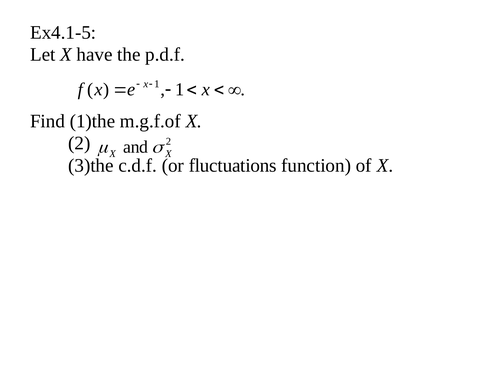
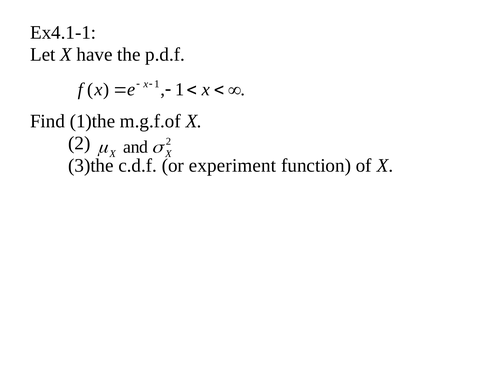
Ex4.1-5: Ex4.1-5 -> Ex4.1-1
fluctuations: fluctuations -> experiment
